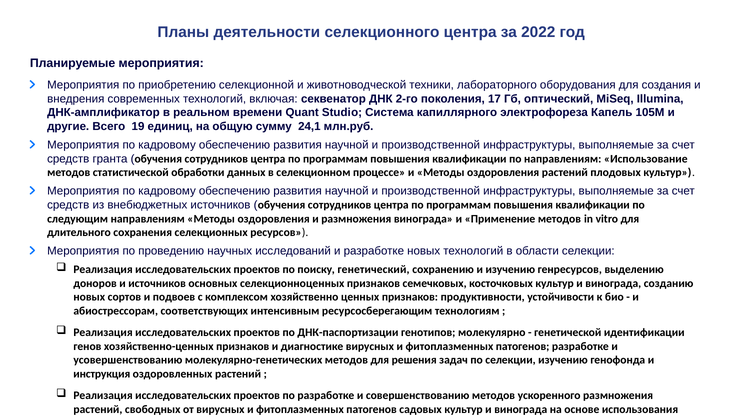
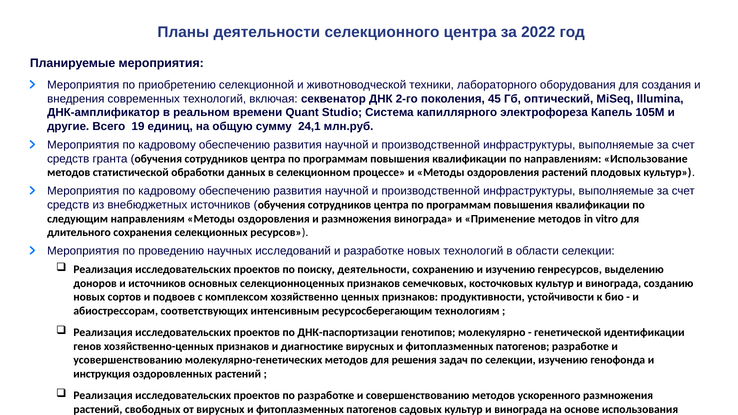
17: 17 -> 45
поиску генетический: генетический -> деятельности
